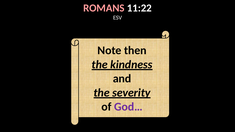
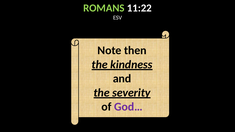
ROMANS colour: pink -> light green
